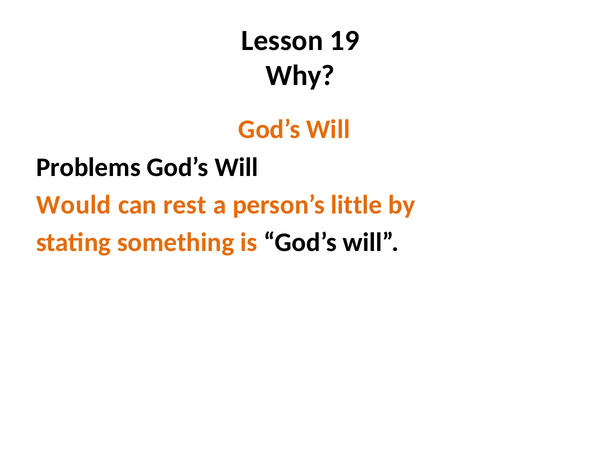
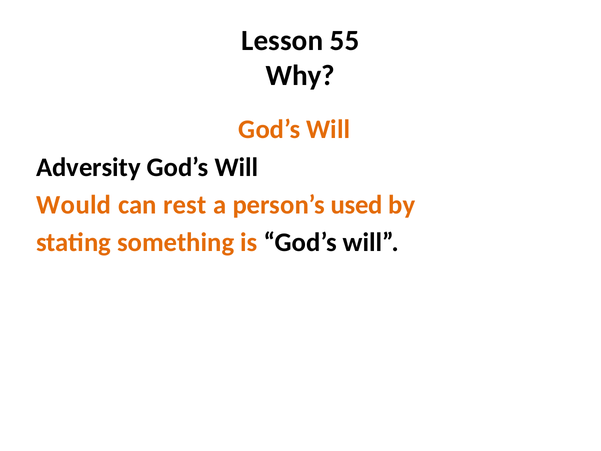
19: 19 -> 55
Problems: Problems -> Adversity
little: little -> used
